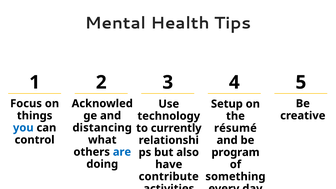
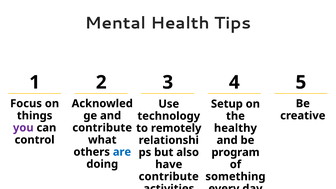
you colour: blue -> purple
distancing at (102, 128): distancing -> contribute
currently: currently -> remotely
résumé: résumé -> healthy
